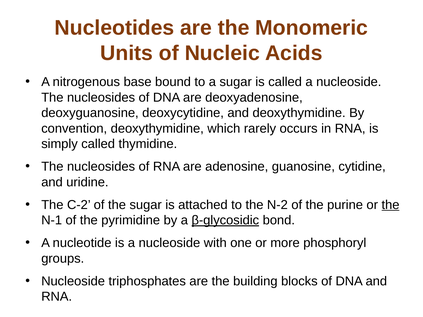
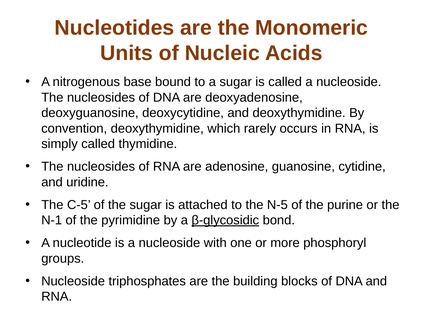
C-2: C-2 -> C-5
N-2: N-2 -> N-5
the at (390, 205) underline: present -> none
